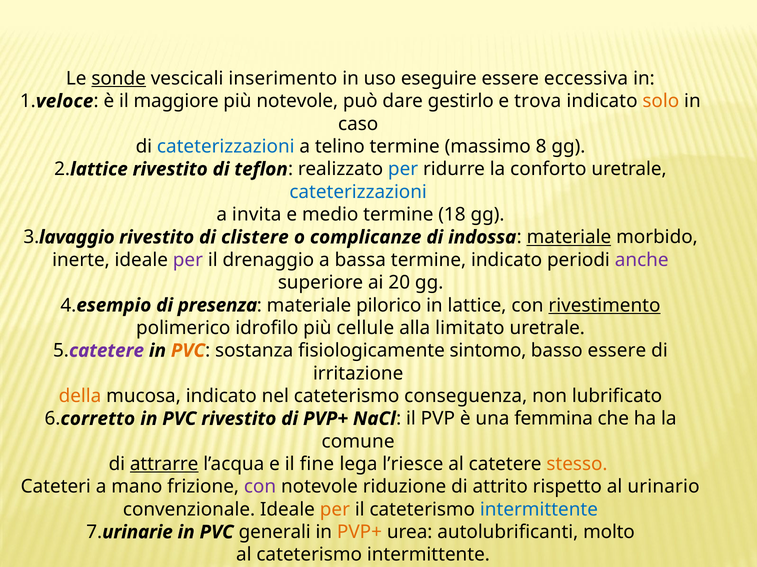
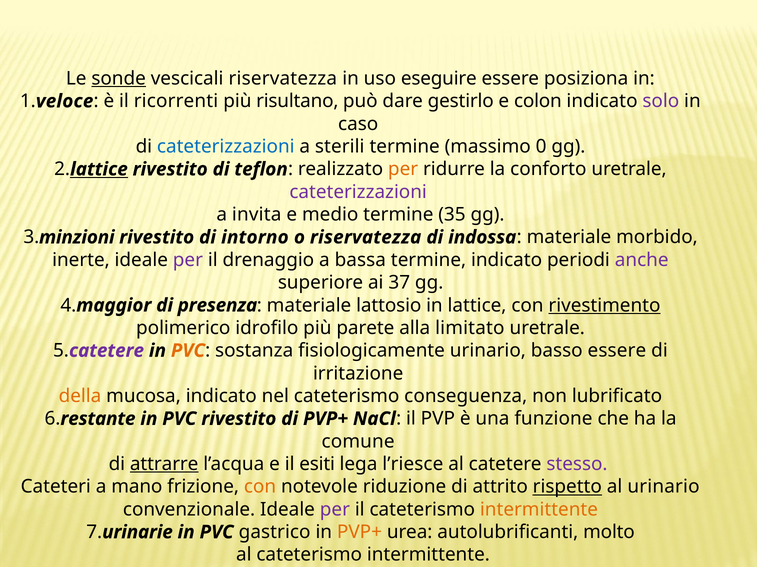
vescicali inserimento: inserimento -> riservatezza
eccessiva: eccessiva -> posiziona
maggiore: maggiore -> ricorrenti
più notevole: notevole -> risultano
trova: trova -> colon
solo colour: orange -> purple
telino: telino -> sterili
massimo 8: 8 -> 0
lattice at (99, 169) underline: none -> present
per at (403, 169) colour: blue -> orange
cateterizzazioni at (358, 192) colour: blue -> purple
18: 18 -> 35
lavaggio: lavaggio -> minzioni
clistere: clistere -> intorno
o complicanze: complicanze -> riservatezza
materiale at (569, 238) underline: present -> none
20: 20 -> 37
esempio: esempio -> maggior
pilorico: pilorico -> lattosio
cellule: cellule -> parete
fisiologicamente sintomo: sintomo -> urinario
corretto: corretto -> restante
femmina: femmina -> funzione
fine: fine -> esiti
stesso colour: orange -> purple
con at (260, 487) colour: purple -> orange
rispetto underline: none -> present
per at (335, 510) colour: orange -> purple
intermittente at (539, 510) colour: blue -> orange
generali: generali -> gastrico
